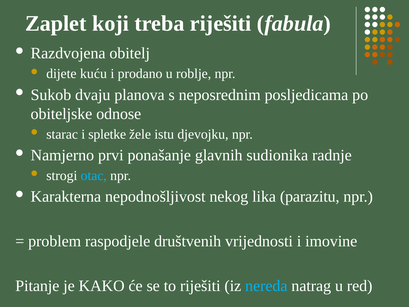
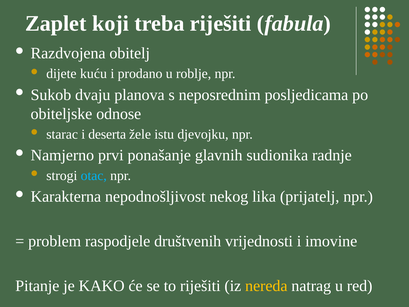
spletke: spletke -> deserta
parazitu: parazitu -> prijatelj
nereda colour: light blue -> yellow
